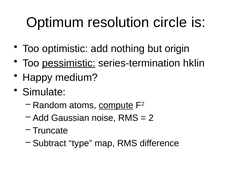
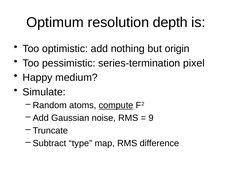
circle: circle -> depth
pessimistic underline: present -> none
hklin: hklin -> pixel
2: 2 -> 9
